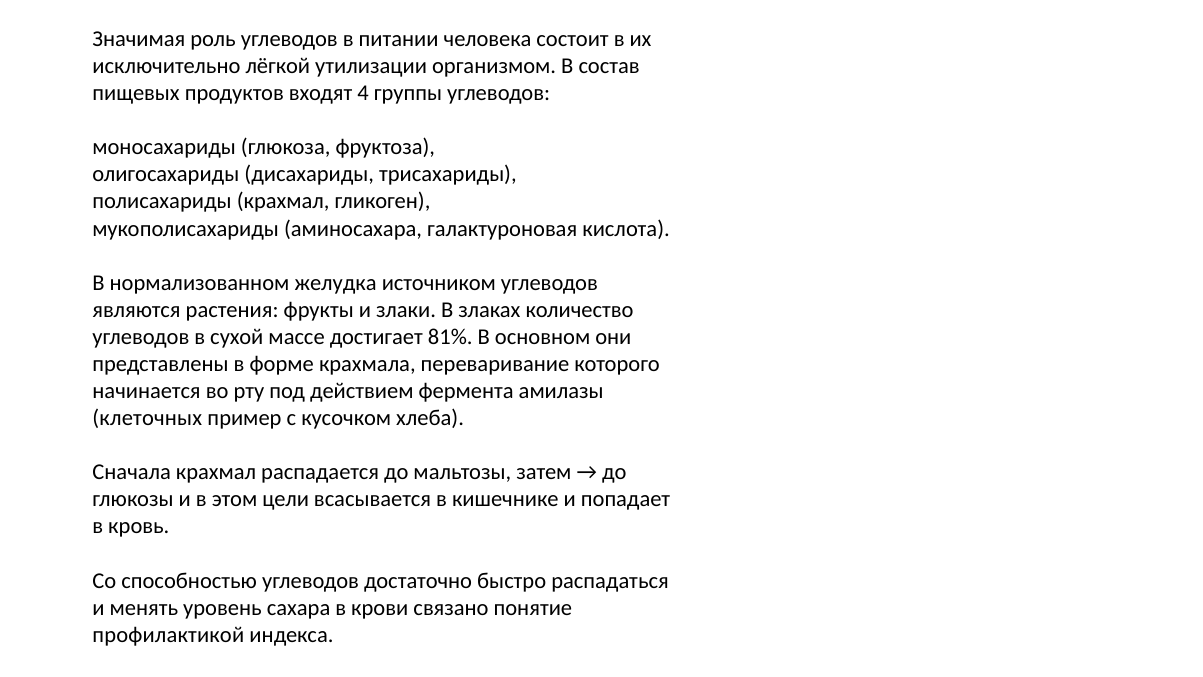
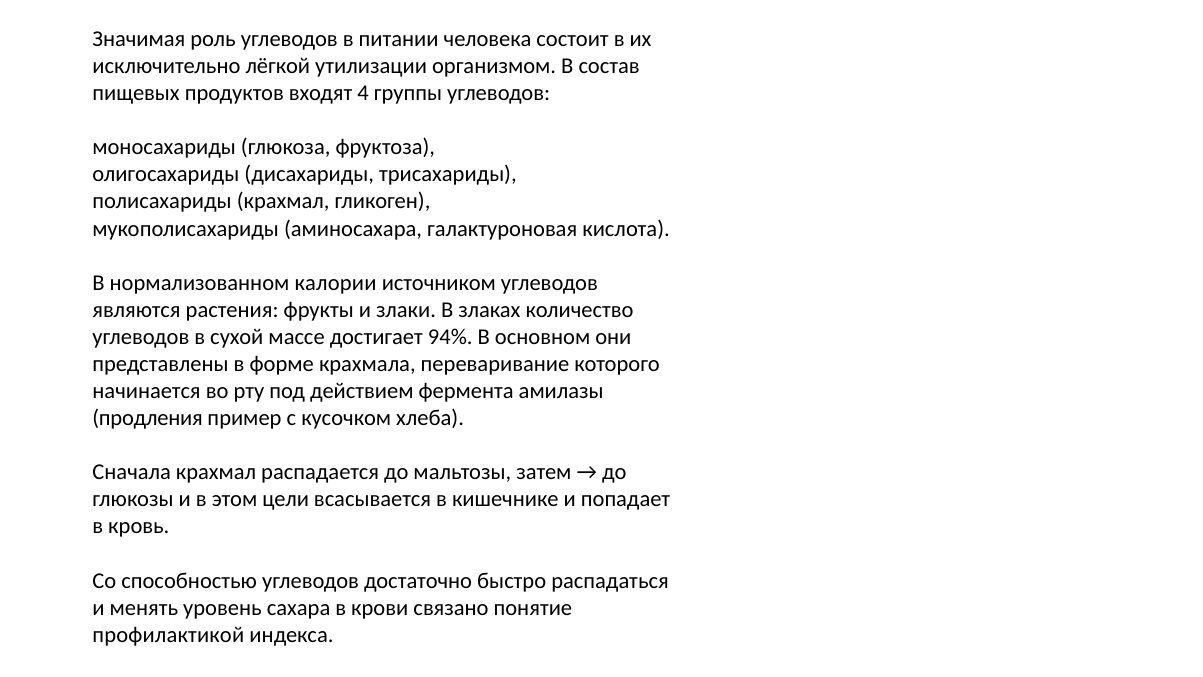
желудка: желудка -> калории
81%: 81% -> 94%
клеточных: клеточных -> продления
